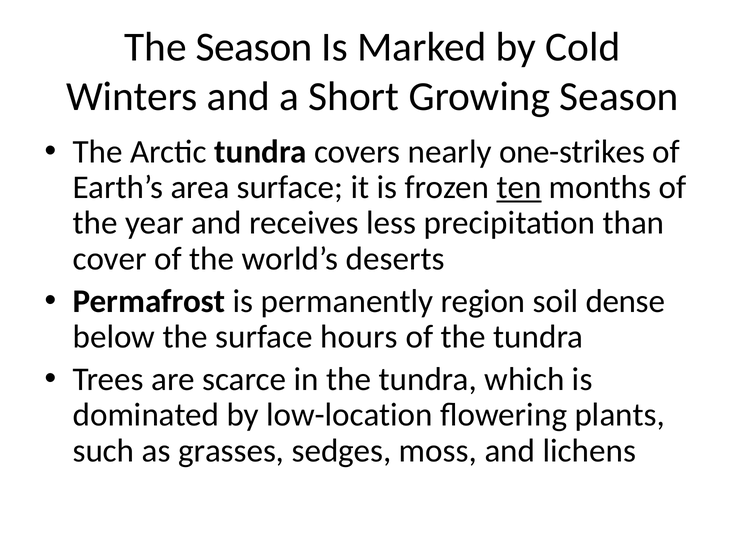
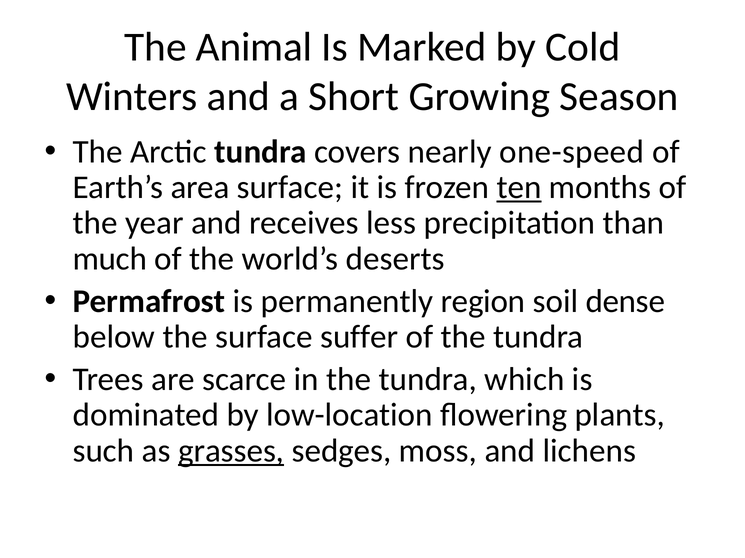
The Season: Season -> Animal
one-strikes: one-strikes -> one-speed
cover: cover -> much
hours: hours -> suffer
grasses underline: none -> present
